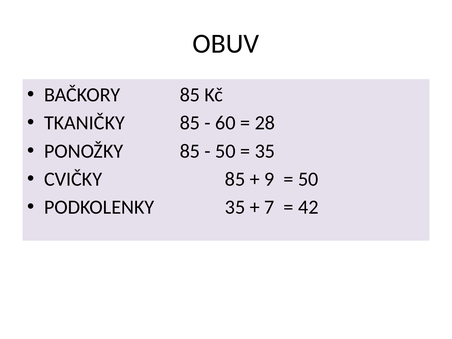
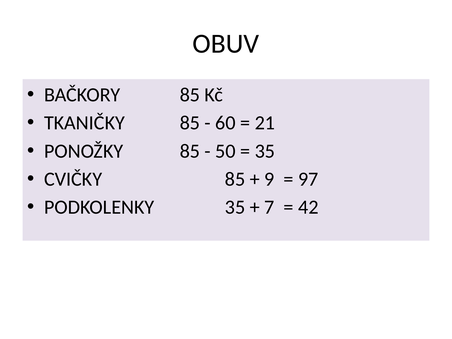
28: 28 -> 21
50 at (308, 179): 50 -> 97
